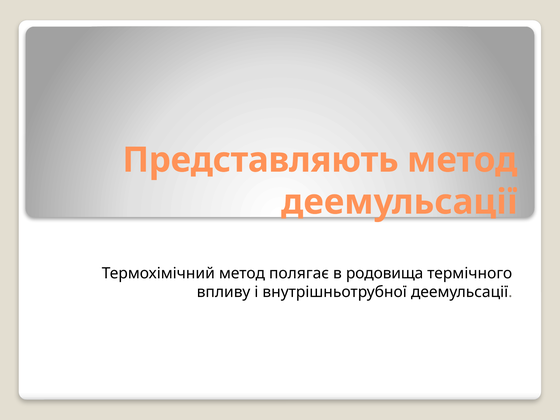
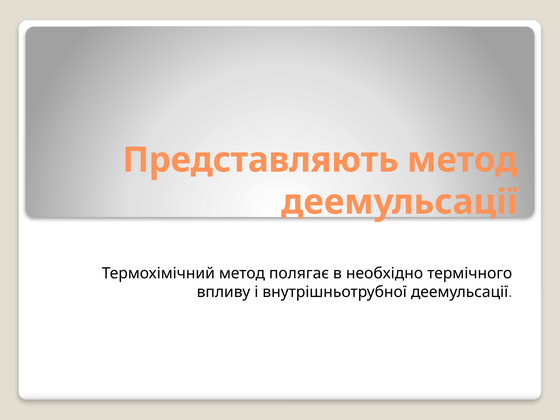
родовища: родовища -> необхідно
